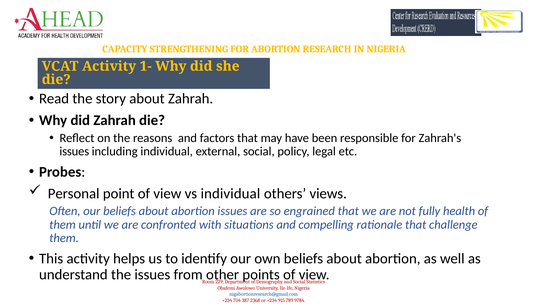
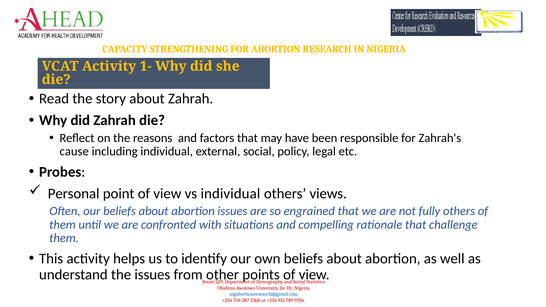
issues at (74, 152): issues -> cause
fully health: health -> others
